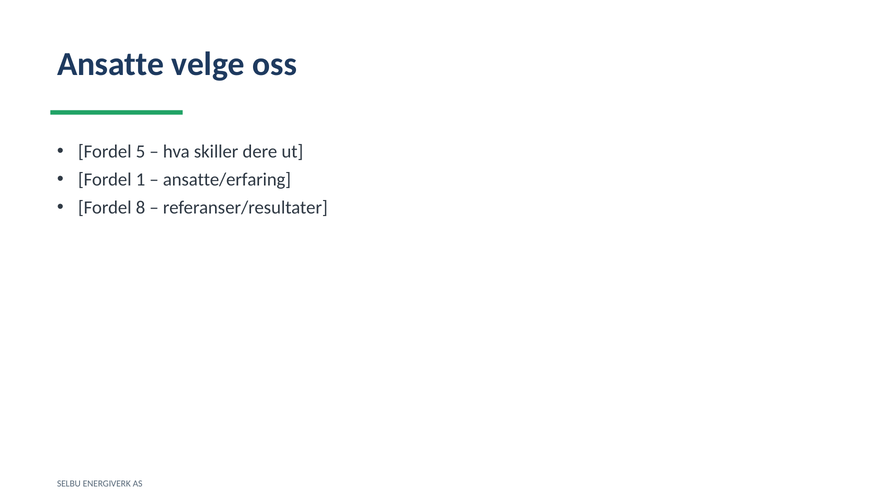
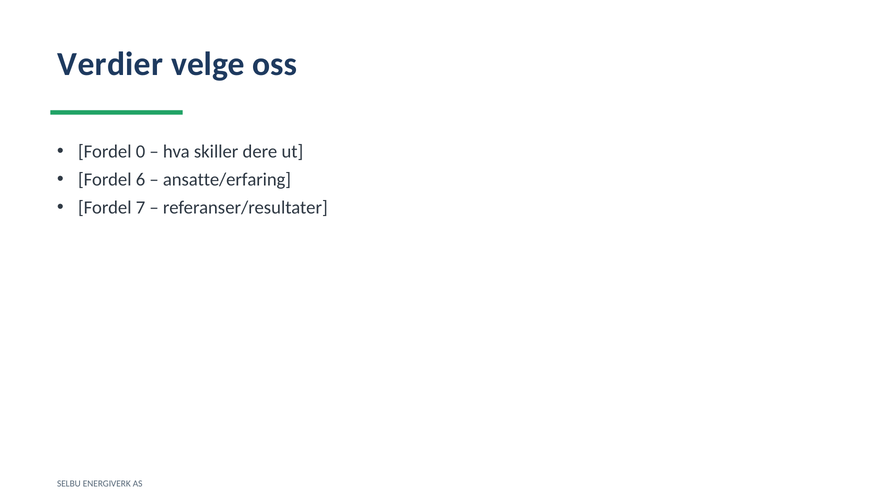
Ansatte: Ansatte -> Verdier
5: 5 -> 0
1: 1 -> 6
8: 8 -> 7
